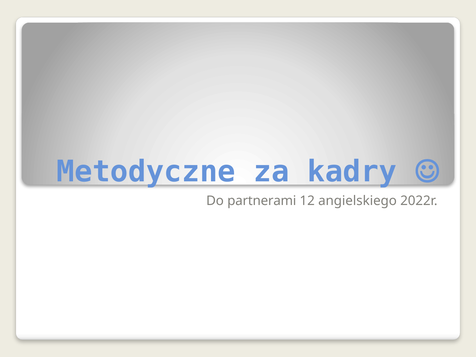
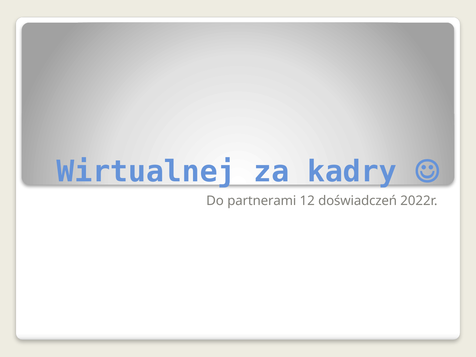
Metodyczne: Metodyczne -> Wirtualnej
angielskiego: angielskiego -> doświadczeń
